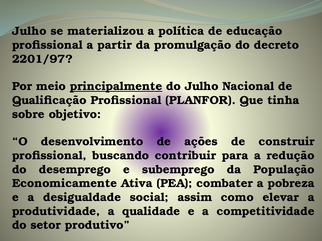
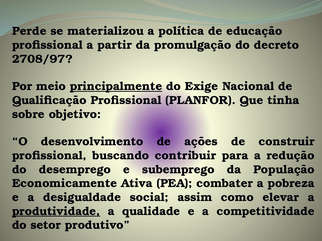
Julho at (29, 31): Julho -> Perde
2201/97: 2201/97 -> 2708/97
do Julho: Julho -> Exige
produtividade underline: none -> present
